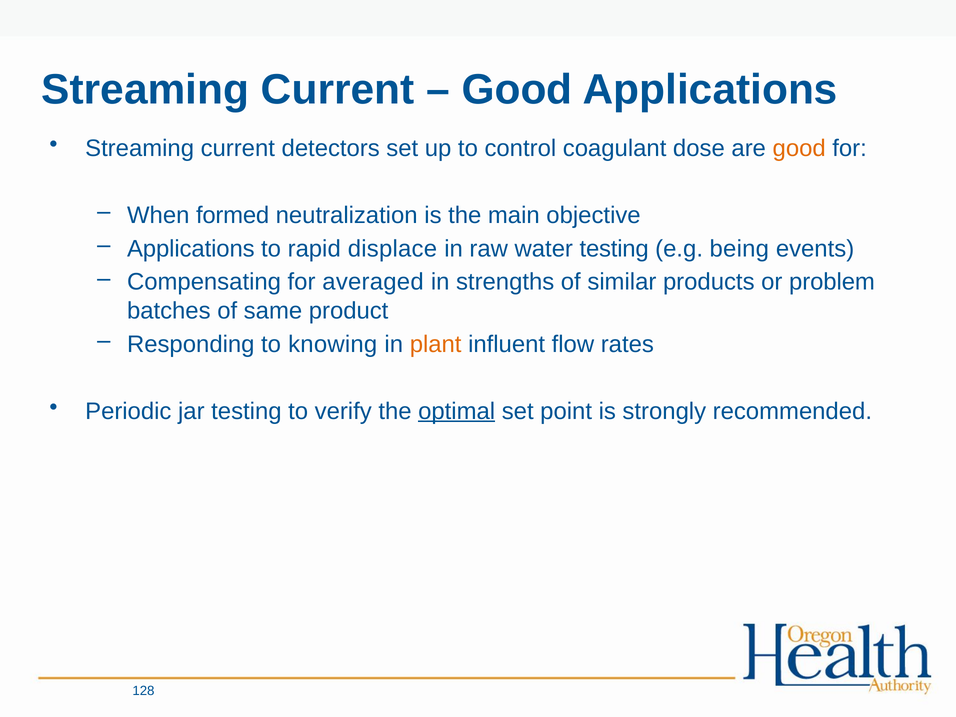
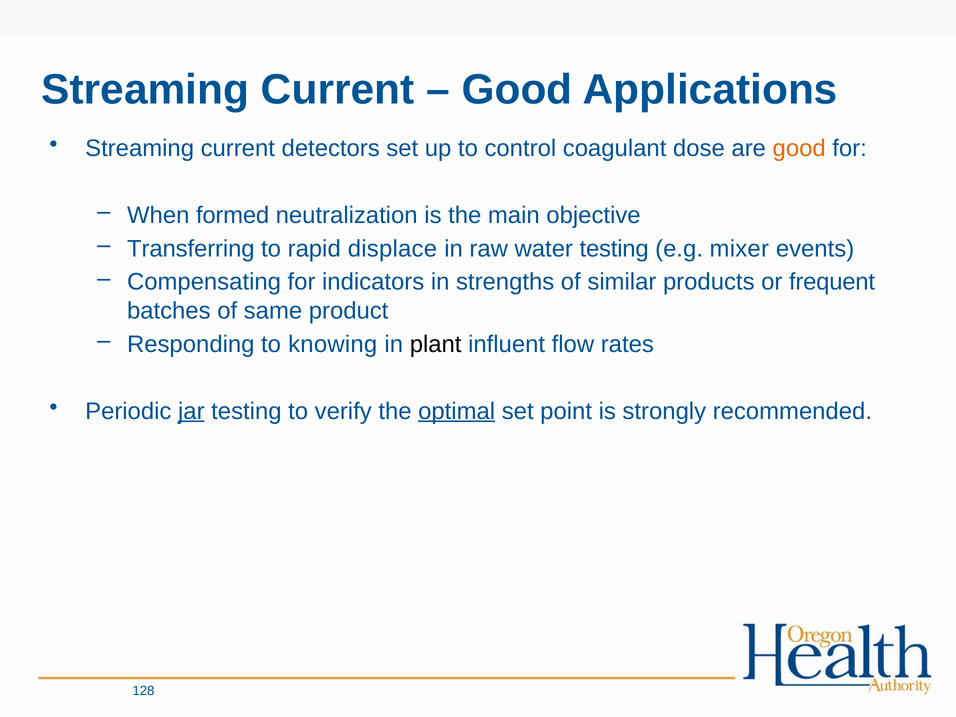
Applications at (191, 249): Applications -> Transferring
being: being -> mixer
averaged: averaged -> indicators
problem: problem -> frequent
plant colour: orange -> black
jar underline: none -> present
